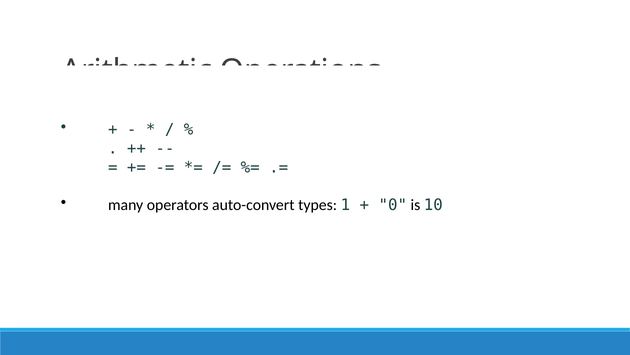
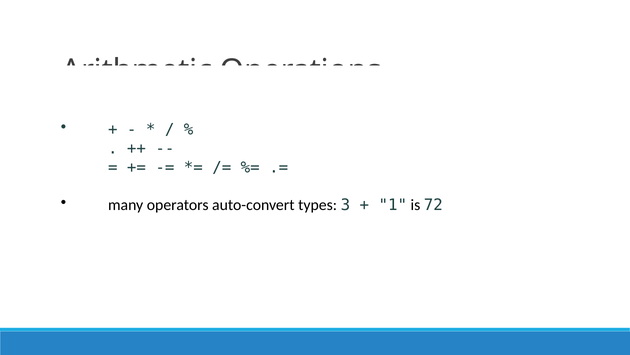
1: 1 -> 3
0: 0 -> 1
10: 10 -> 72
